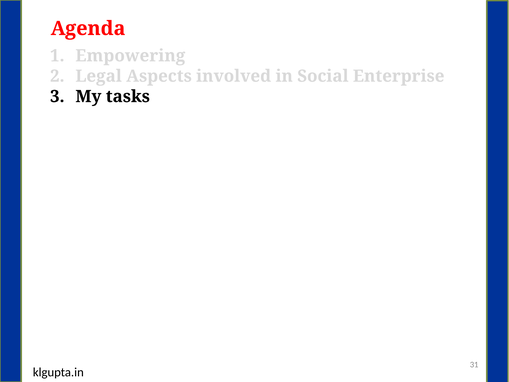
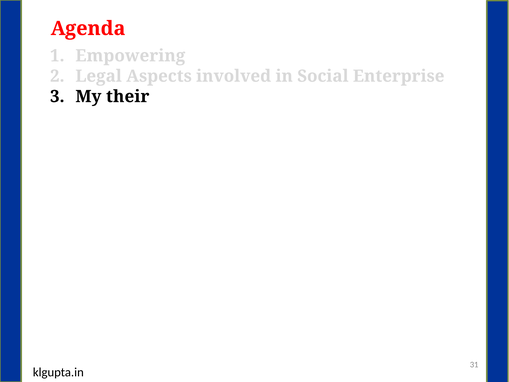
tasks: tasks -> their
